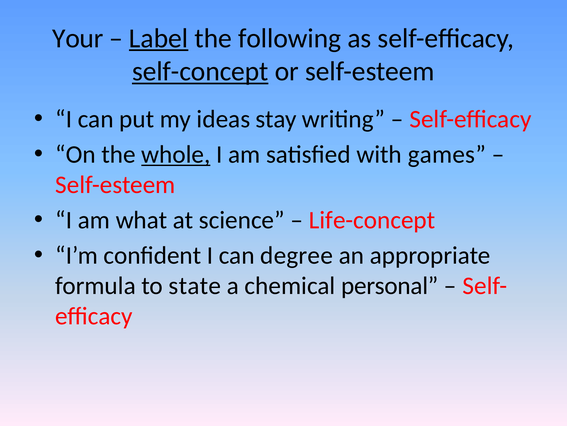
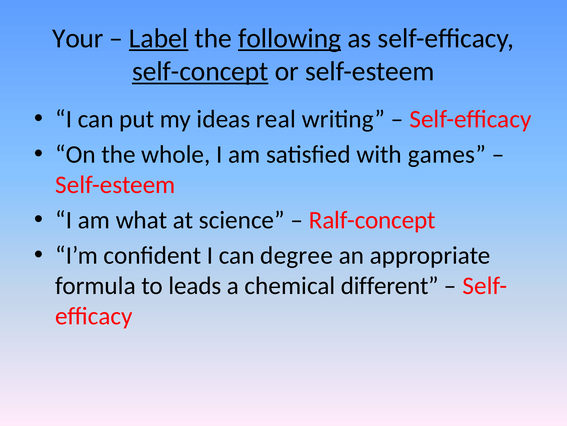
following underline: none -> present
stay: stay -> real
whole underline: present -> none
Life-concept: Life-concept -> Ralf-concept
state: state -> leads
personal: personal -> different
